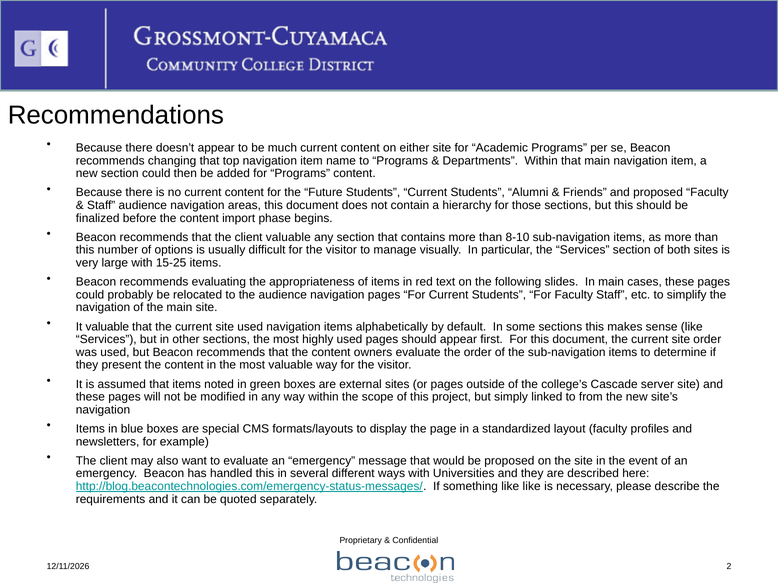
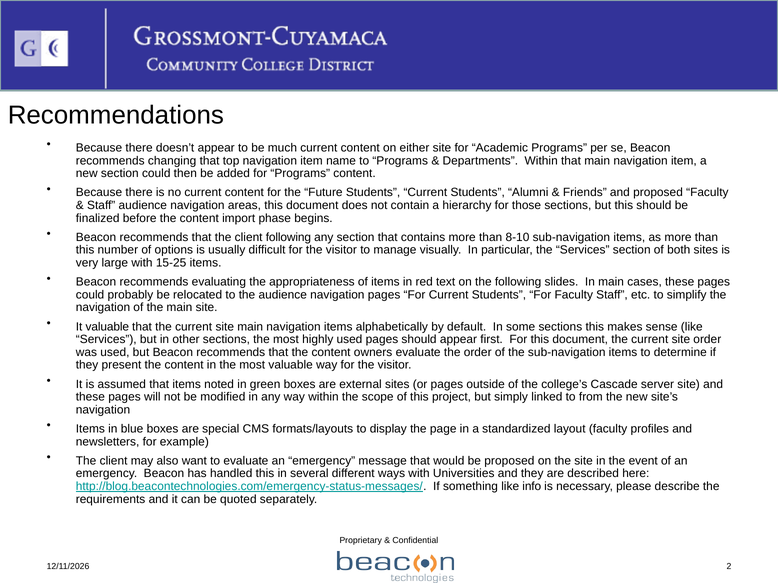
client valuable: valuable -> following
site used: used -> main
like like: like -> info
